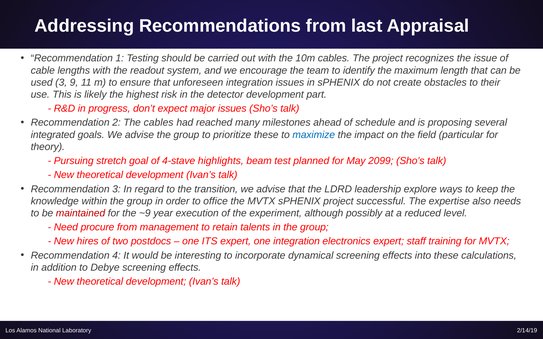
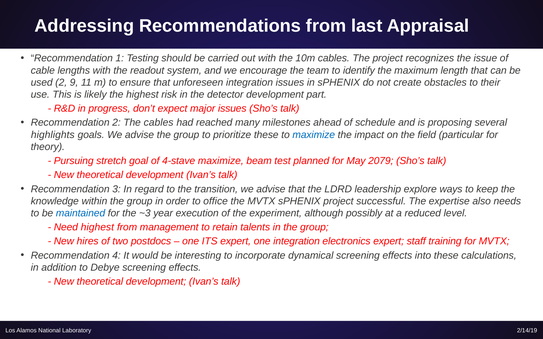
used 3: 3 -> 2
integrated: integrated -> highlights
4-stave highlights: highlights -> maximize
2099: 2099 -> 2079
maintained colour: red -> blue
~9: ~9 -> ~3
Need procure: procure -> highest
